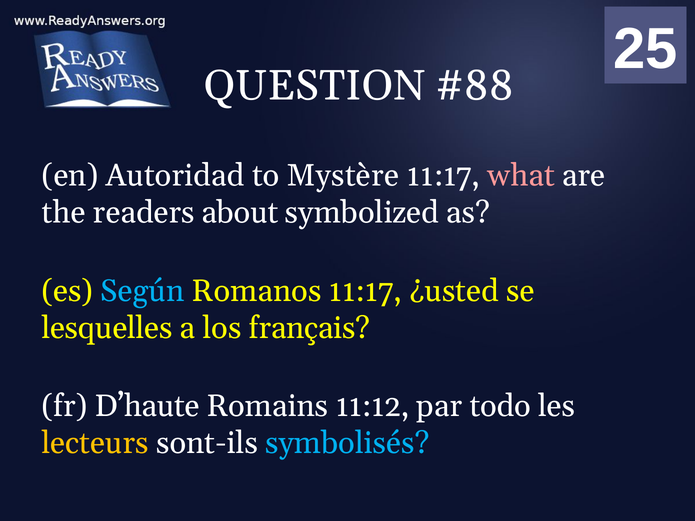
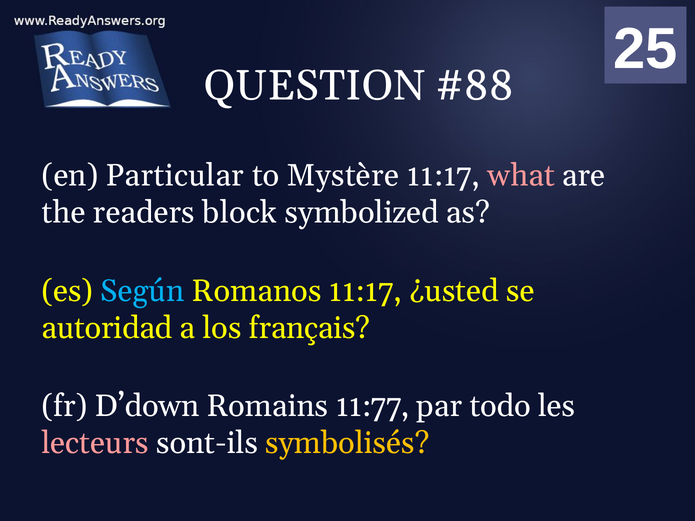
Autoridad: Autoridad -> Particular
about: about -> block
lesquelles: lesquelles -> autoridad
D’haute: D’haute -> D’down
11:12: 11:12 -> 11:77
lecteurs colour: yellow -> pink
symbolisés colour: light blue -> yellow
